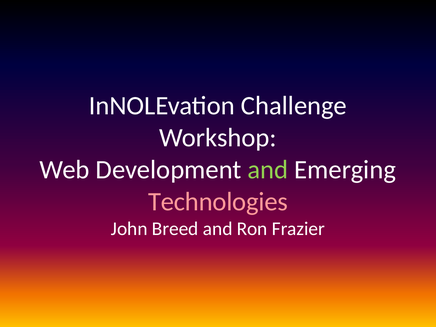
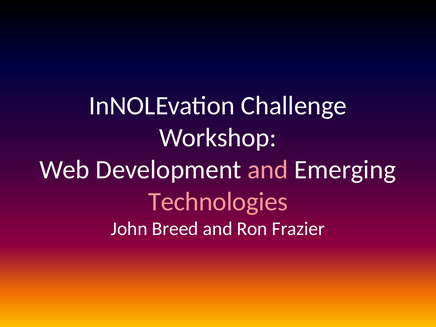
and at (268, 170) colour: light green -> pink
